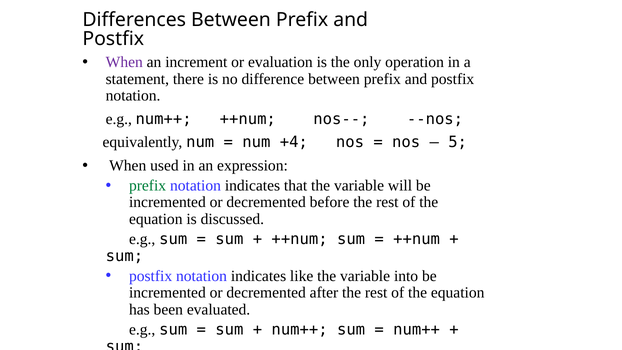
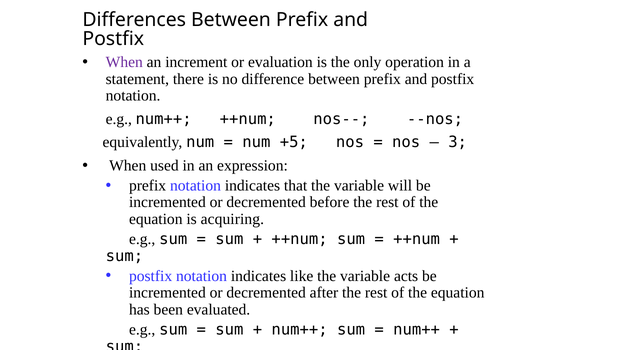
+4: +4 -> +5
5: 5 -> 3
prefix at (148, 185) colour: green -> black
discussed: discussed -> acquiring
into: into -> acts
